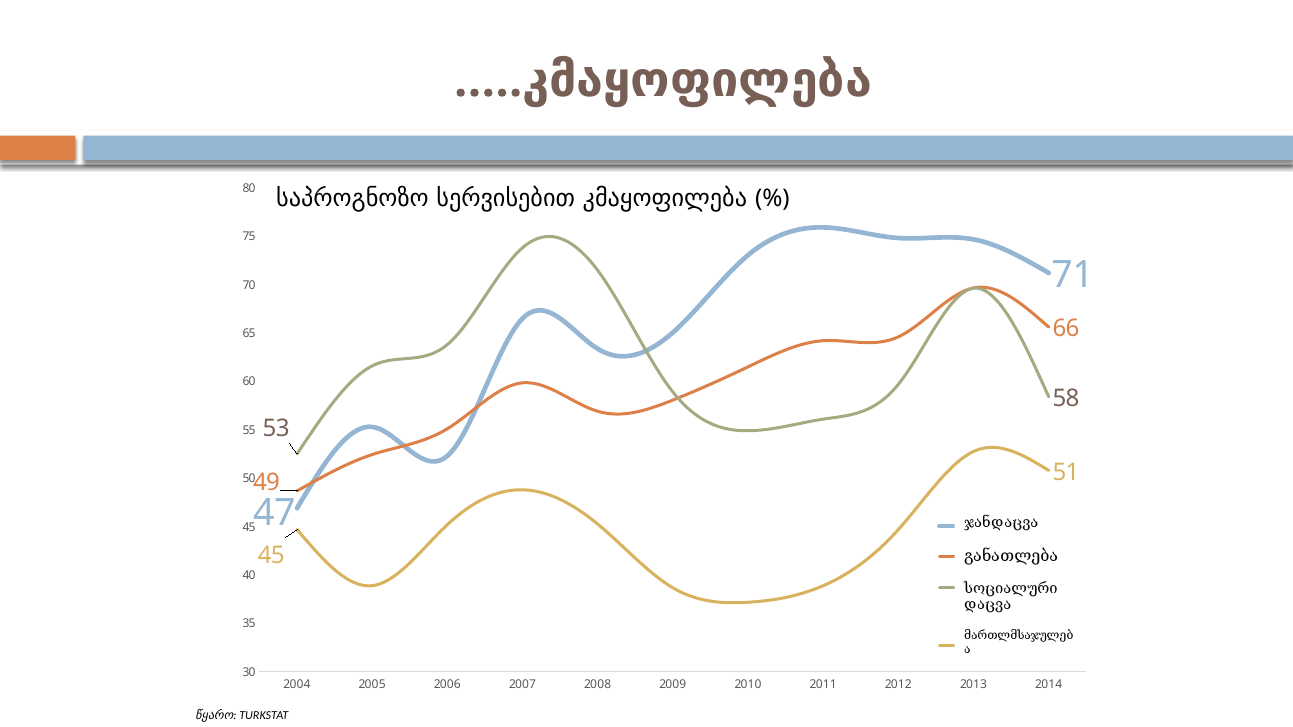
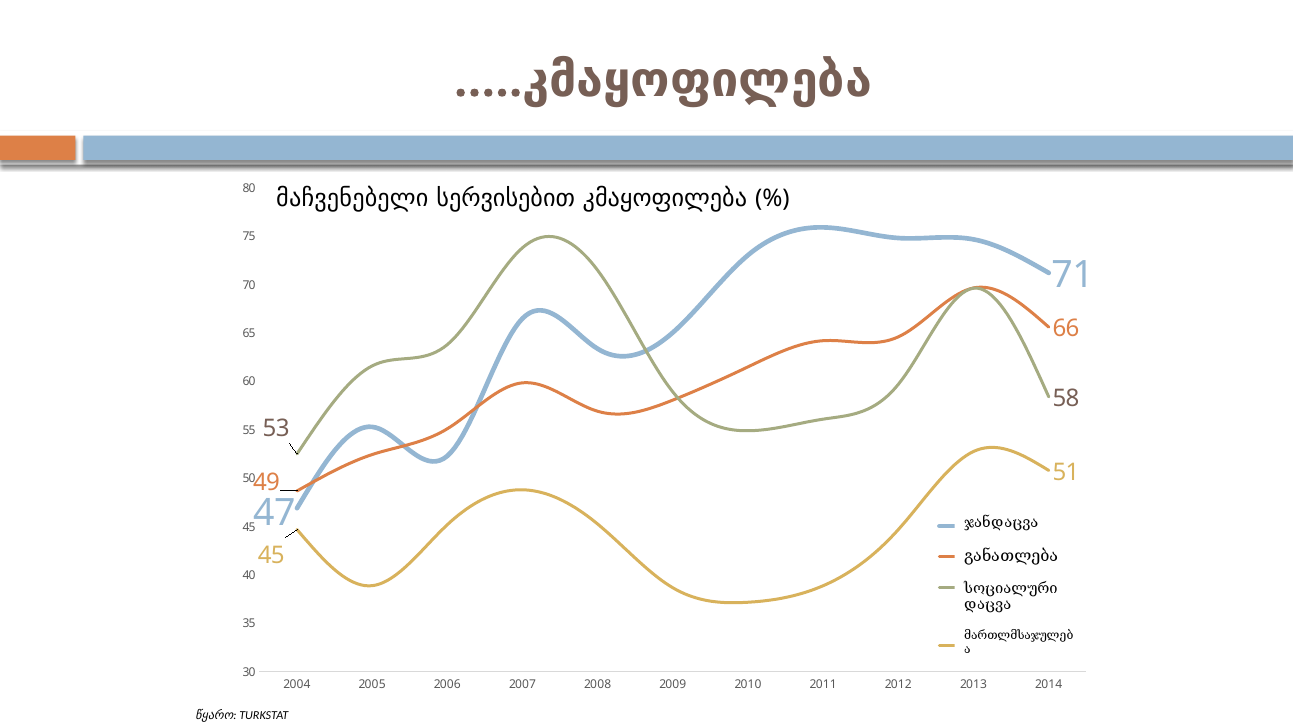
საპროგნოზო: საპროგნოზო -> მაჩვენებელი
